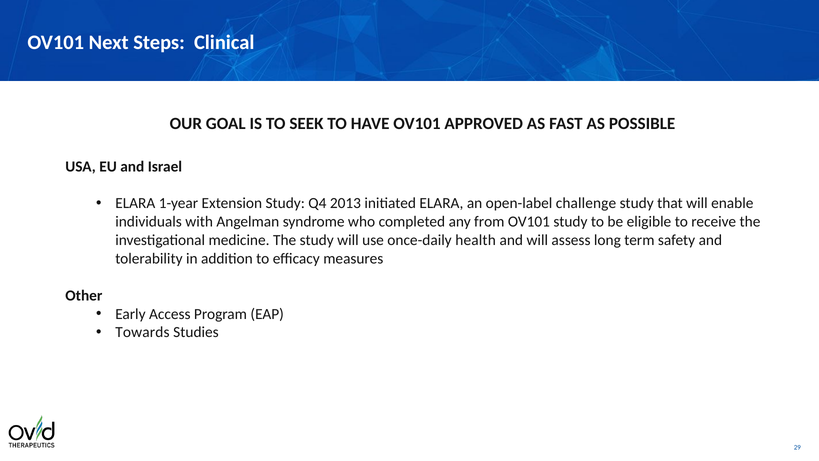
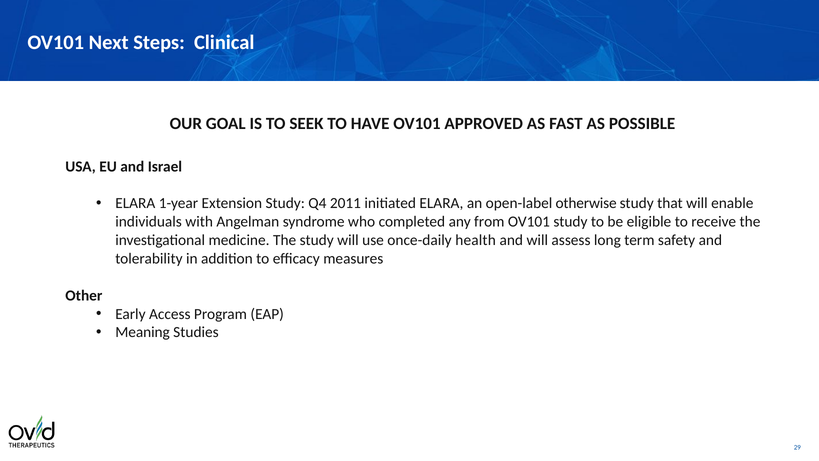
2013: 2013 -> 2011
challenge: challenge -> otherwise
Towards: Towards -> Meaning
